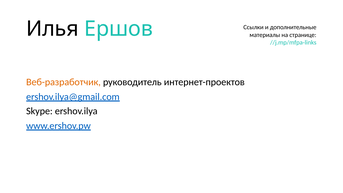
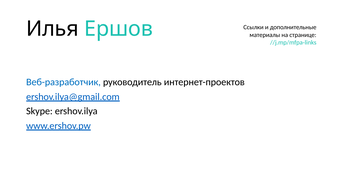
Веб-разработчик colour: orange -> blue
